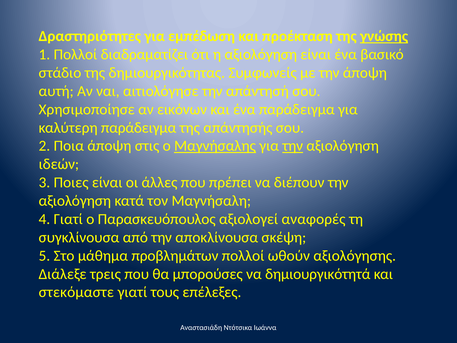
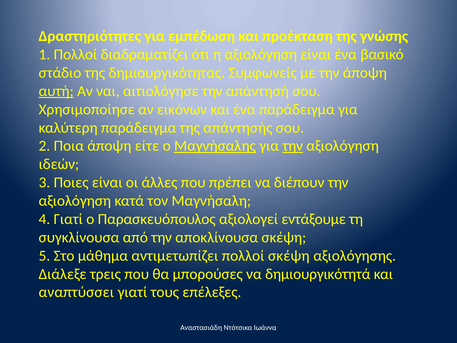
γνώσης underline: present -> none
αυτή underline: none -> present
στις: στις -> είτε
αναφορές: αναφορές -> εντάξουμε
προβλημάτων: προβλημάτων -> αντιμετωπίζει
πολλοί ωθούν: ωθούν -> σκέψη
στεκόμαστε: στεκόμαστε -> αναπτύσσει
